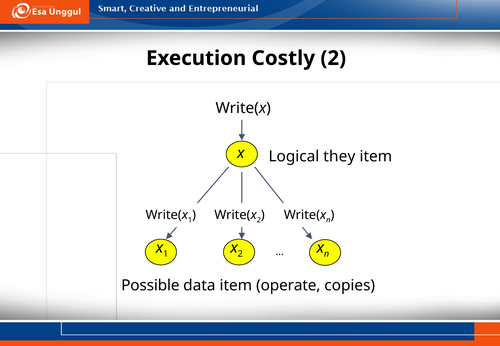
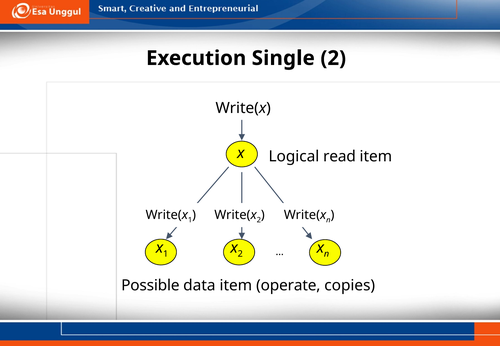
Costly: Costly -> Single
they: they -> read
